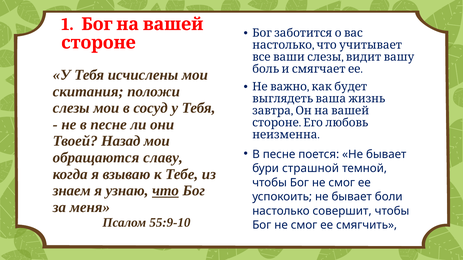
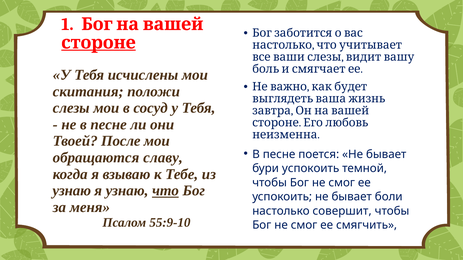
стороне at (99, 43) underline: none -> present
Назад: Назад -> После
бури страшной: страшной -> успокоить
знаем at (72, 191): знаем -> узнаю
